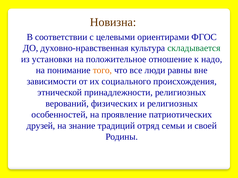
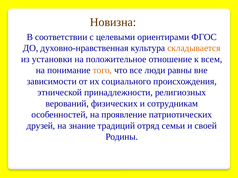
складывается colour: green -> orange
надо: надо -> всем
и религиозных: религиозных -> сотрудникам
